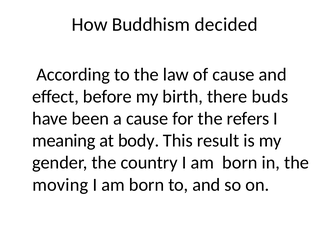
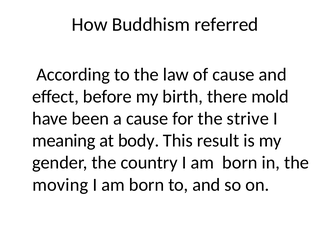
decided: decided -> referred
buds: buds -> mold
refers: refers -> strive
